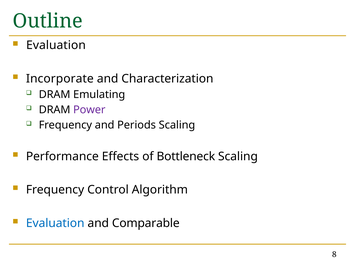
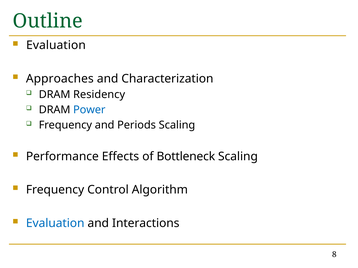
Incorporate: Incorporate -> Approaches
Emulating: Emulating -> Residency
Power colour: purple -> blue
Comparable: Comparable -> Interactions
